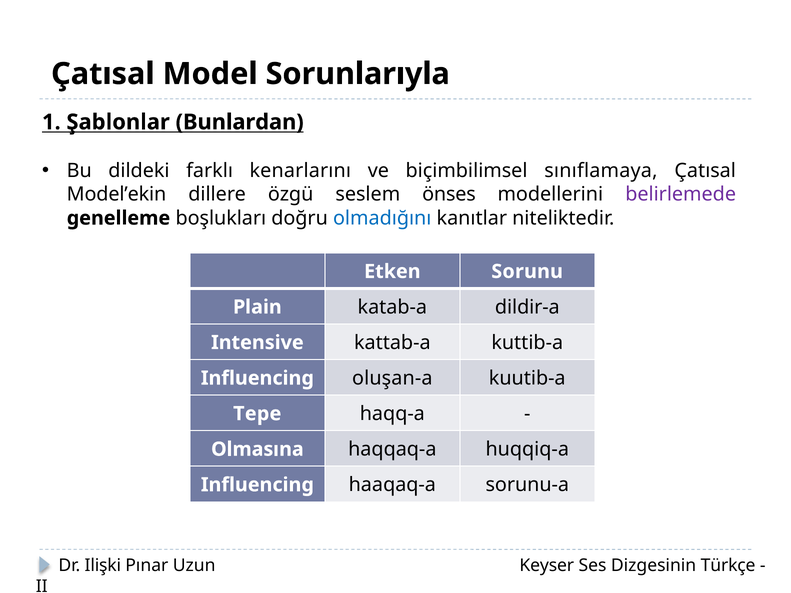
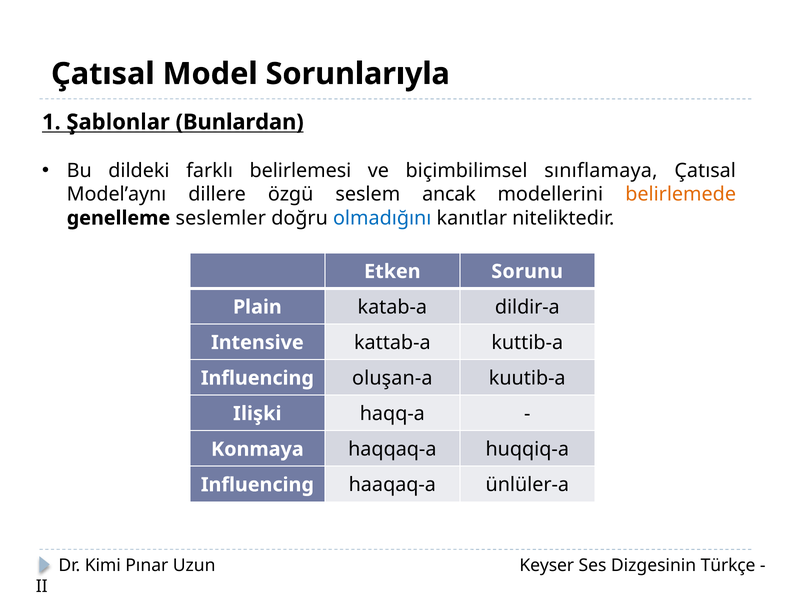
kenarlarını: kenarlarını -> belirlemesi
Model’ekin: Model’ekin -> Model’aynı
önses: önses -> ancak
belirlemede colour: purple -> orange
boşlukları: boşlukları -> seslemler
Tepe: Tepe -> Ilişki
Olmasına: Olmasına -> Konmaya
sorunu-a: sorunu-a -> ünlüler-a
Ilişki: Ilişki -> Kimi
